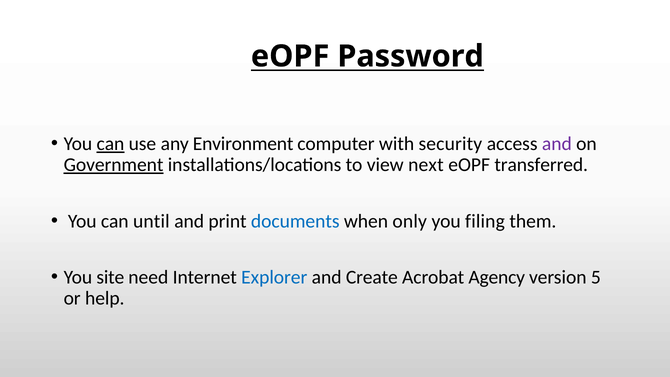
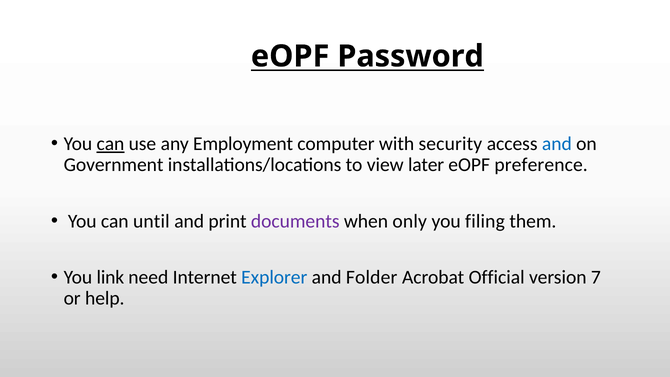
Environment: Environment -> Employment
and at (557, 144) colour: purple -> blue
Government underline: present -> none
next: next -> later
transferred: transferred -> preference
documents colour: blue -> purple
site: site -> link
Create: Create -> Folder
Agency: Agency -> Official
5: 5 -> 7
